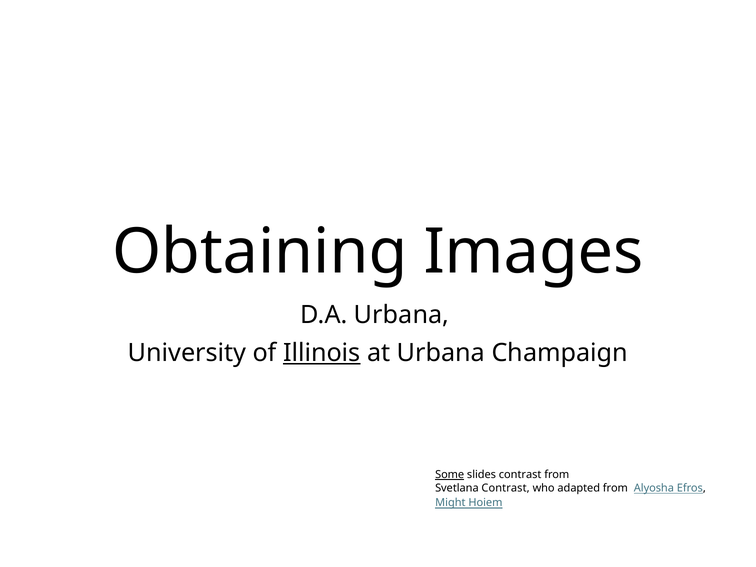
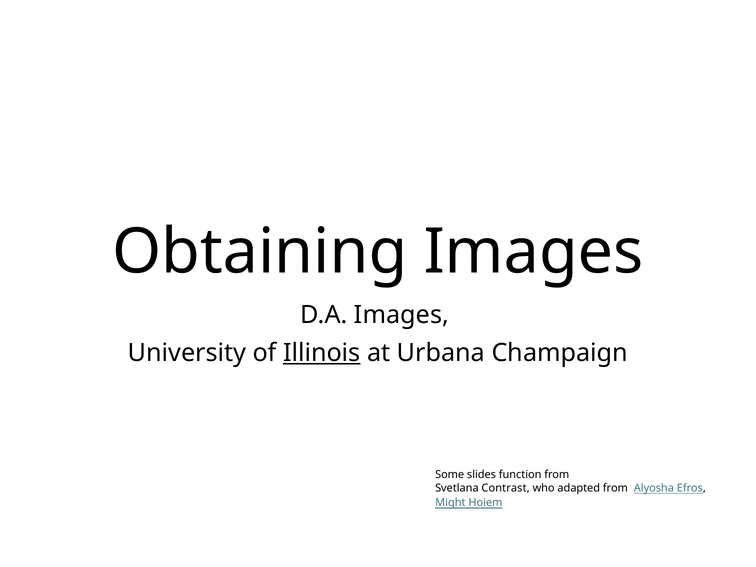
D.A Urbana: Urbana -> Images
Some underline: present -> none
slides contrast: contrast -> function
